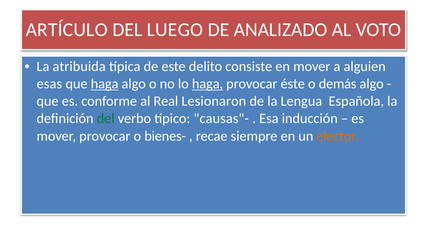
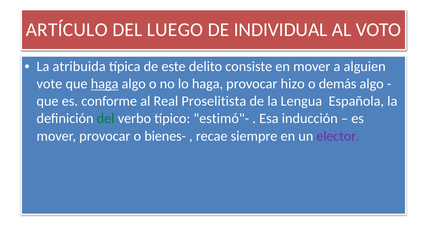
ANALIZADO: ANALIZADO -> INDIVIDUAL
esas: esas -> vote
haga at (207, 84) underline: present -> none
éste: éste -> hizo
Lesionaron: Lesionaron -> Proselitista
causas"-: causas"- -> estimó"-
elector colour: orange -> purple
